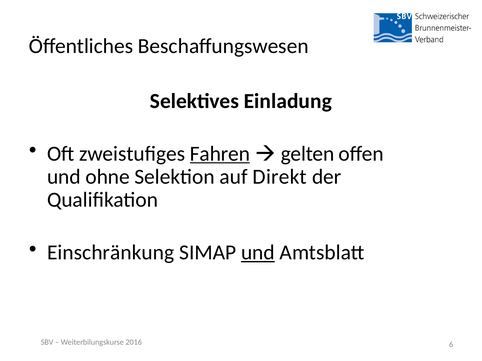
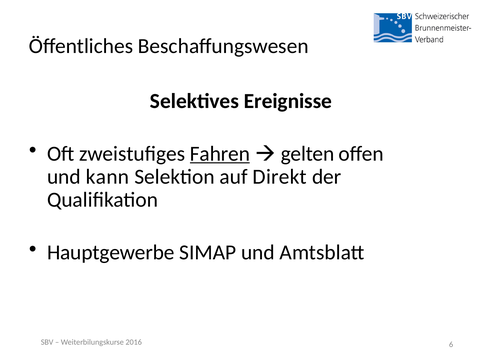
Einladung: Einladung -> Ereignisse
ohne: ohne -> kann
Einschränkung: Einschränkung -> Hauptgewerbe
und at (258, 253) underline: present -> none
